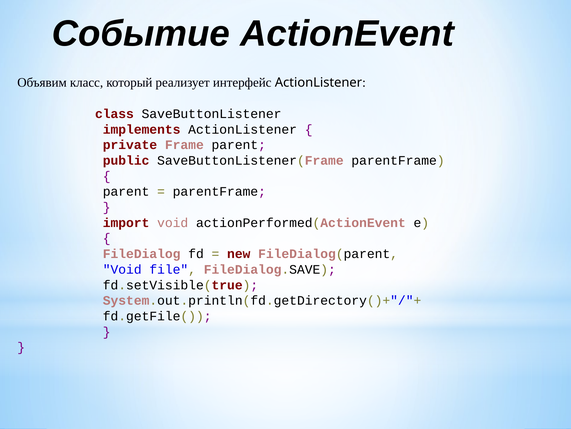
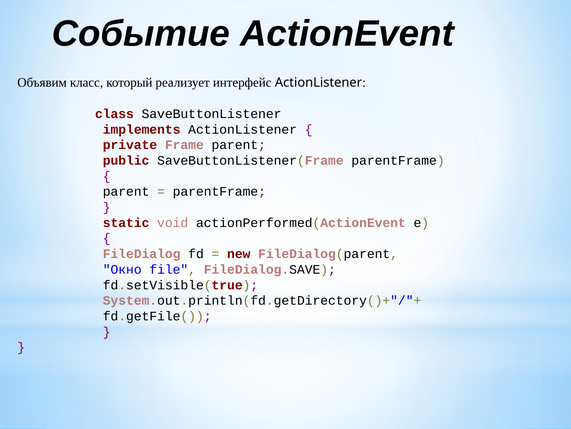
import: import -> static
Void at (122, 269): Void -> Окно
